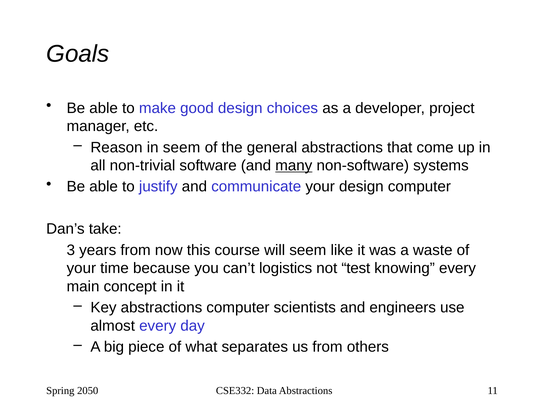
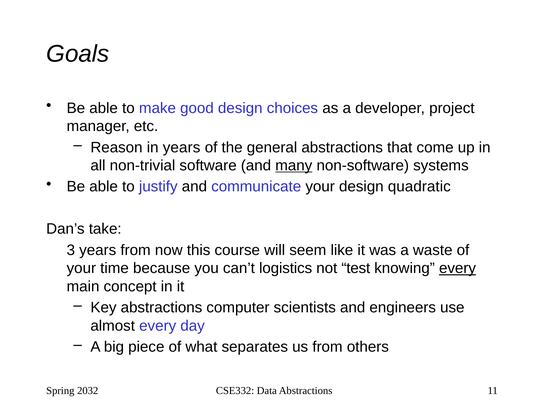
in seem: seem -> years
design computer: computer -> quadratic
every at (458, 268) underline: none -> present
2050: 2050 -> 2032
